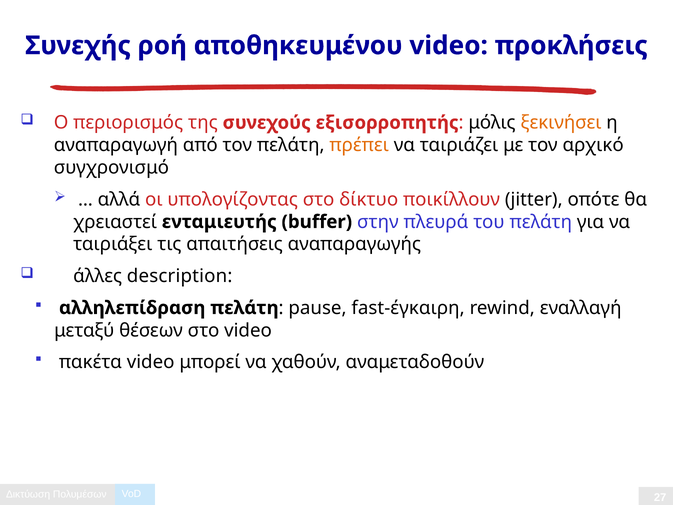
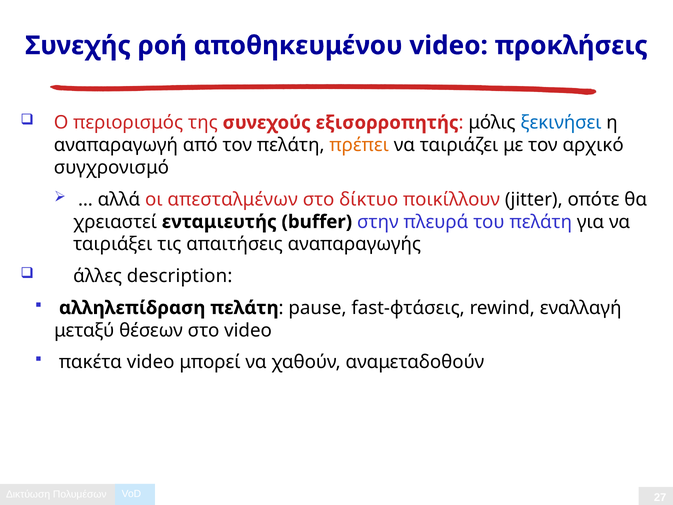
ξεκινήσει colour: orange -> blue
υπολογίζοντας: υπολογίζοντας -> απεσταλμένων
fast-έγκαιρη: fast-έγκαιρη -> fast-φτάσεις
